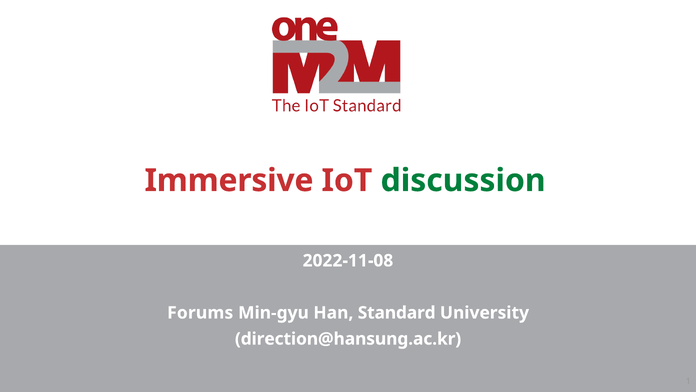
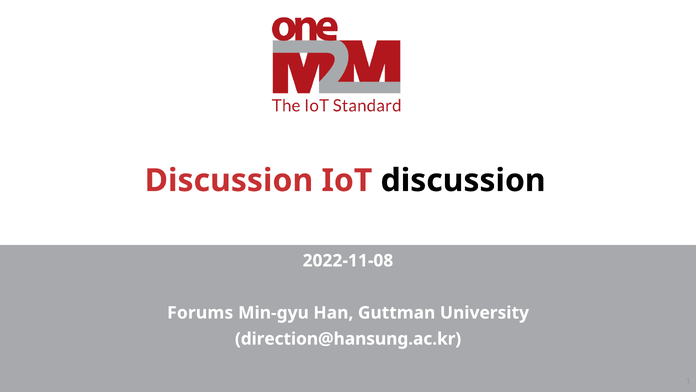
Immersive at (229, 180): Immersive -> Discussion
discussion at (463, 180) colour: green -> black
Standard: Standard -> Guttman
